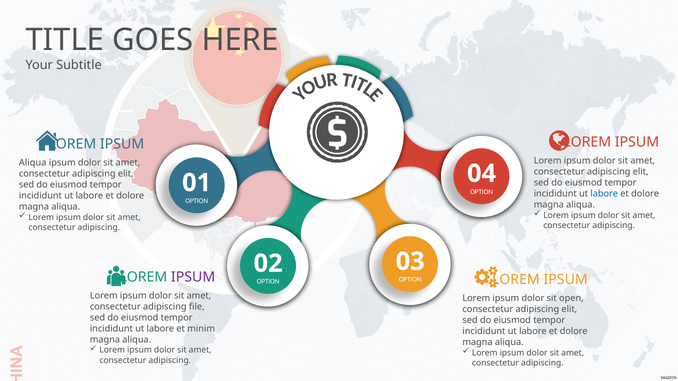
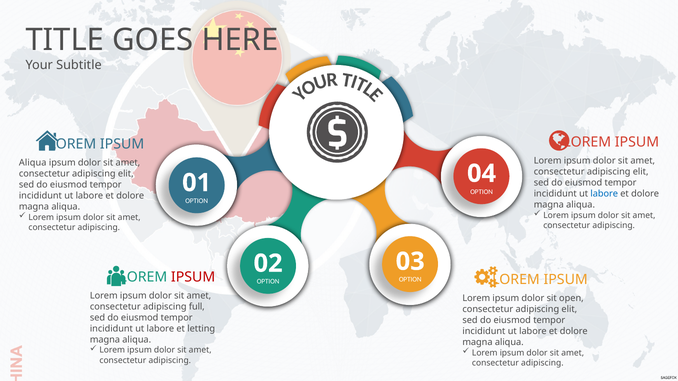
IPSUM at (193, 277) colour: purple -> red
file: file -> full
minim: minim -> letting
